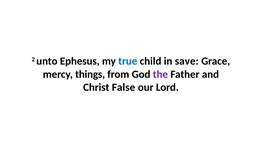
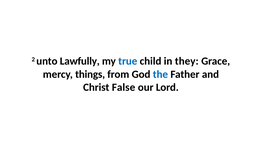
Ephesus: Ephesus -> Lawfully
save: save -> they
the colour: purple -> blue
